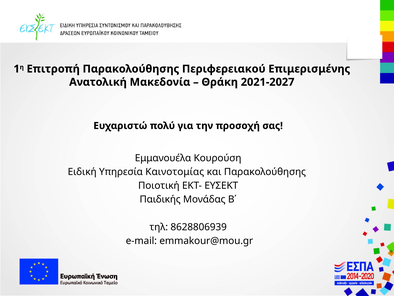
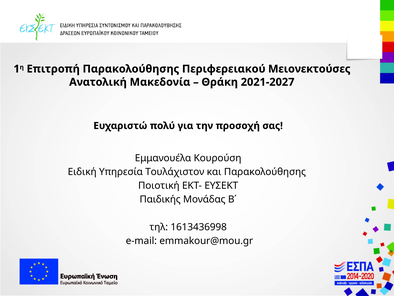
Επιμερισμένης: Επιμερισμένης -> Μειονεκτούσες
Καινοτομίας: Καινοτομίας -> Τουλάχιστον
8628806939: 8628806939 -> 1613436998
